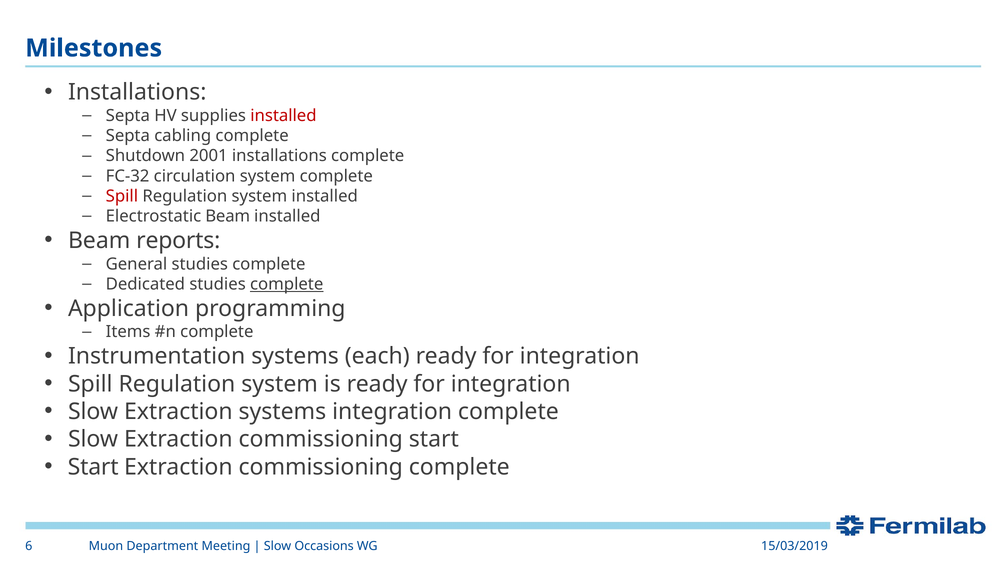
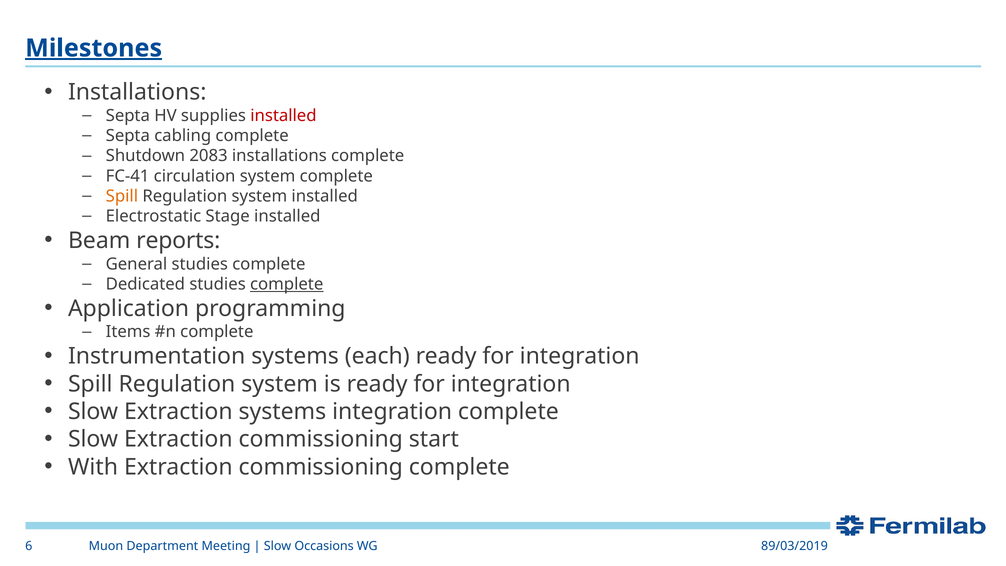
Milestones underline: none -> present
2001: 2001 -> 2083
FC-32: FC-32 -> FC-41
Spill at (122, 196) colour: red -> orange
Electrostatic Beam: Beam -> Stage
Start at (93, 467): Start -> With
15/03/2019: 15/03/2019 -> 89/03/2019
